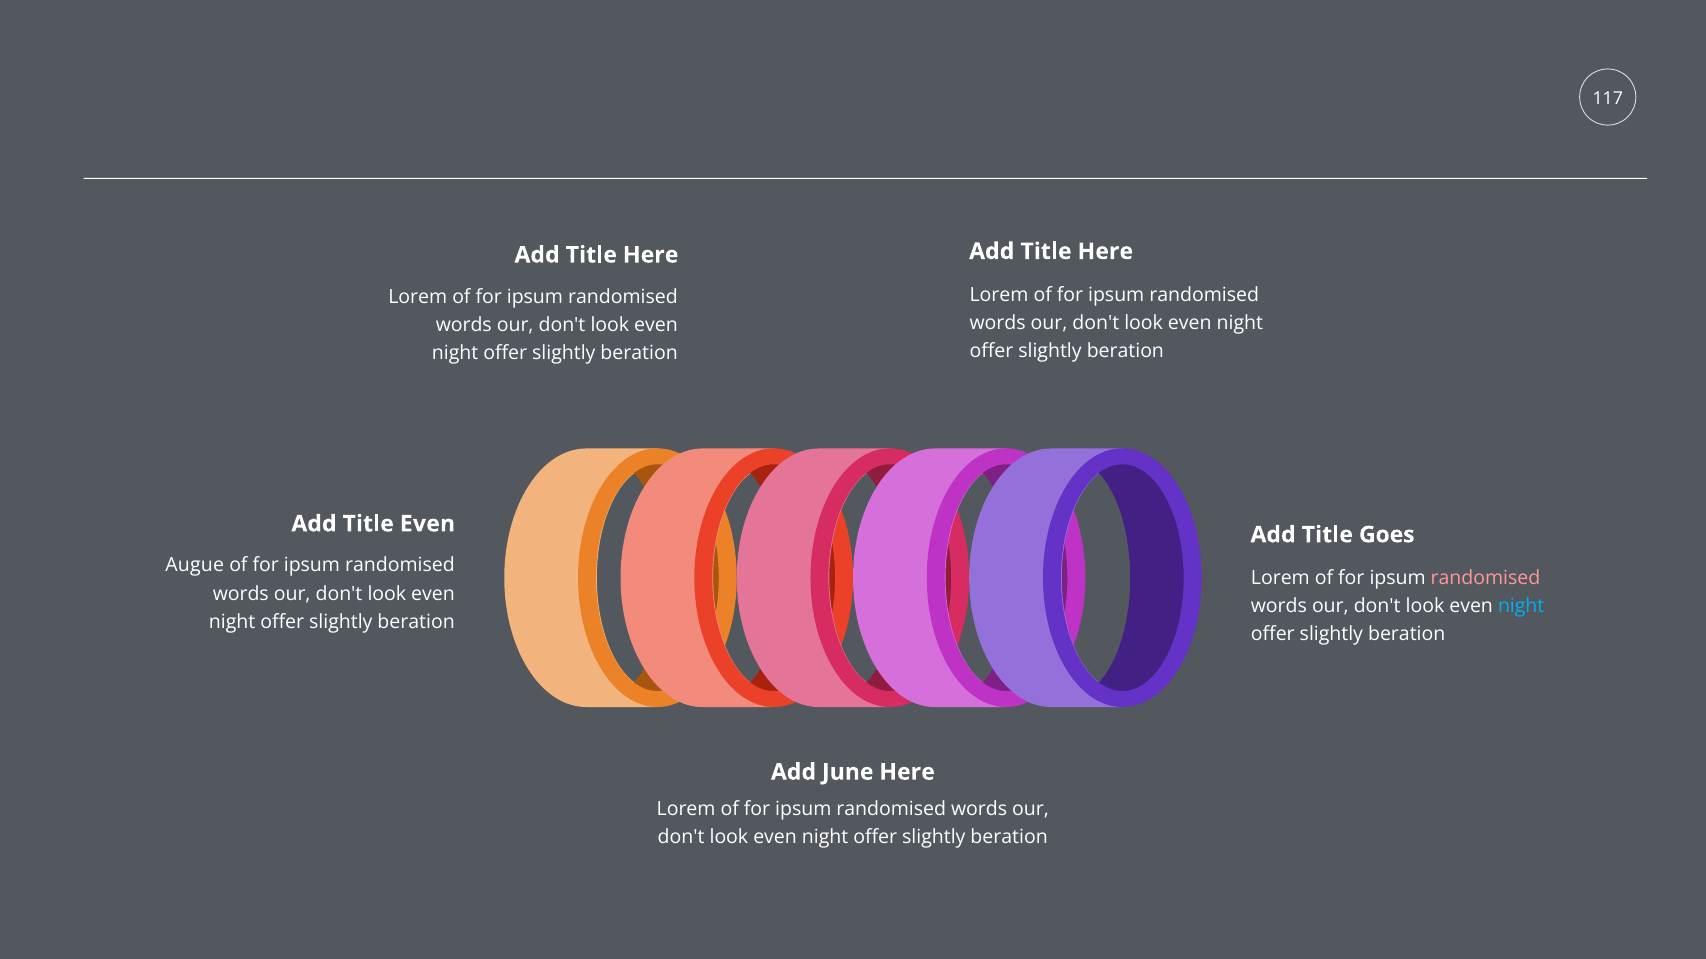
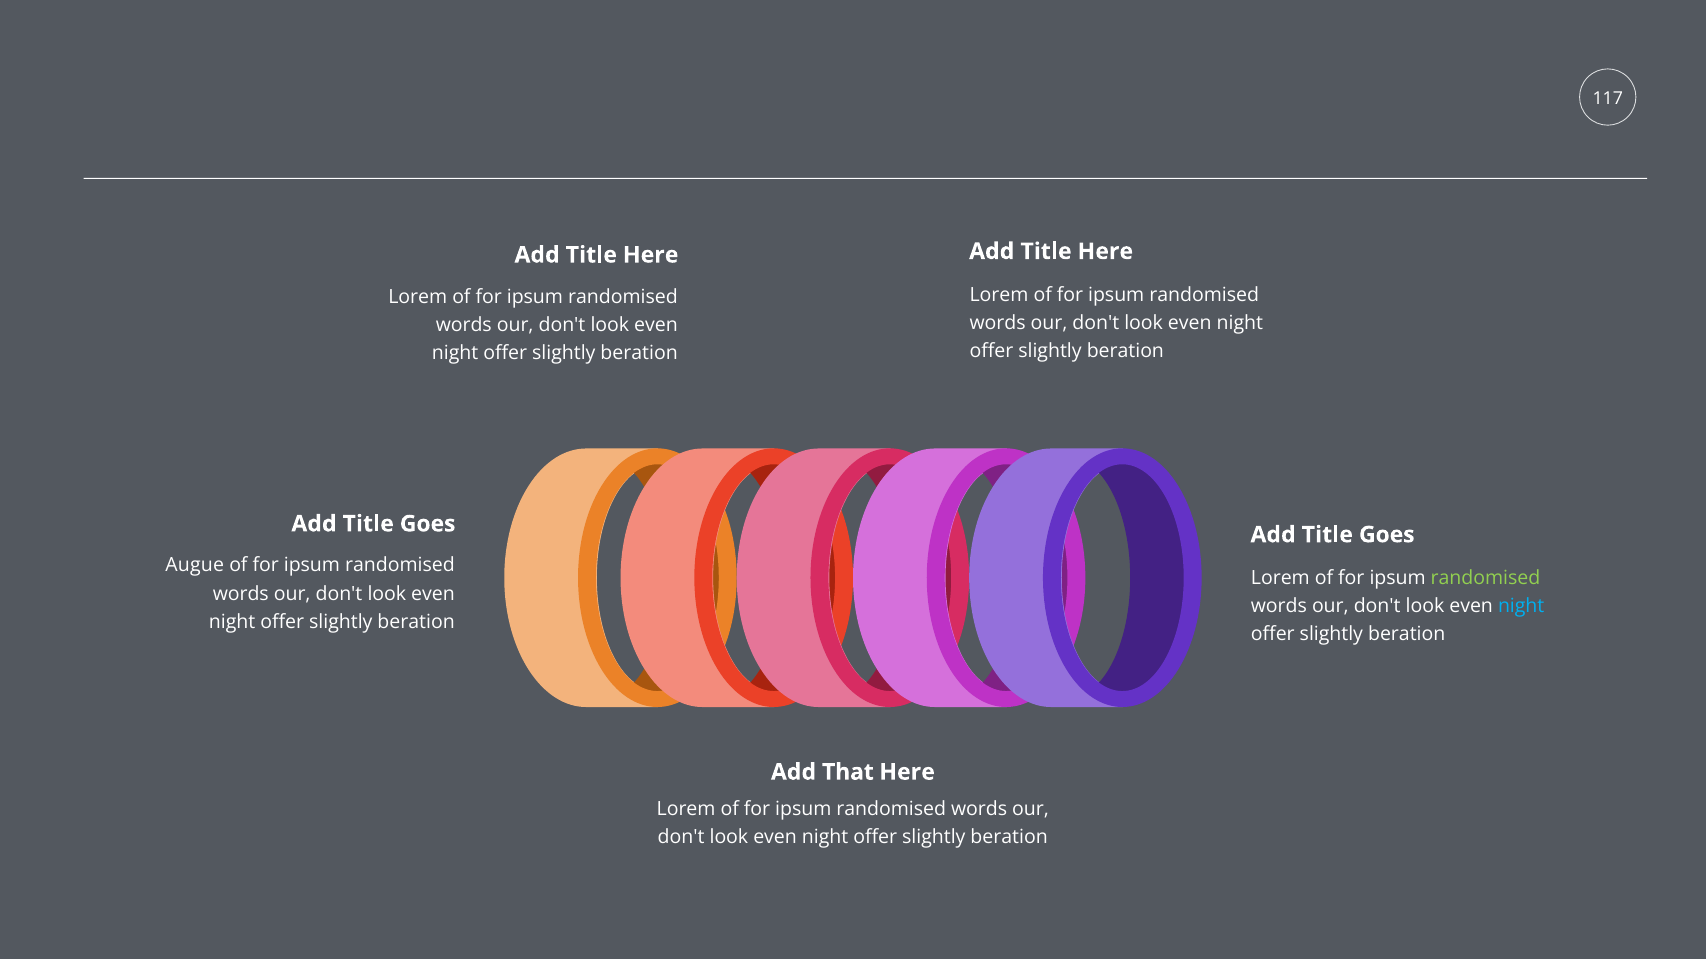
Even at (427, 524): Even -> Goes
randomised at (1485, 578) colour: pink -> light green
June: June -> That
